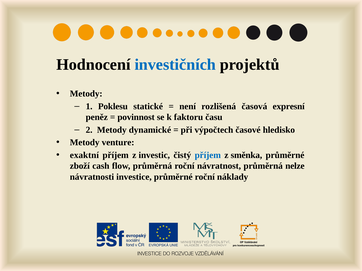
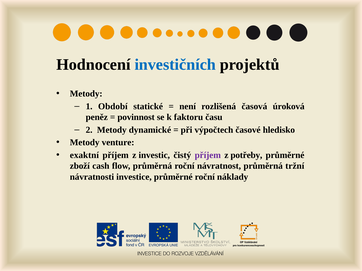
Poklesu: Poklesu -> Období
expresní: expresní -> úroková
příjem at (208, 155) colour: blue -> purple
směnka: směnka -> potřeby
nelze: nelze -> tržní
